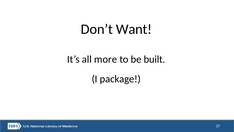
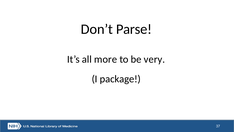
Want: Want -> Parse
built: built -> very
